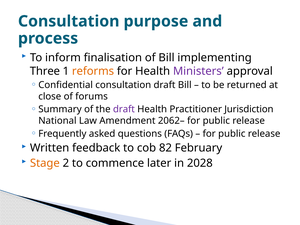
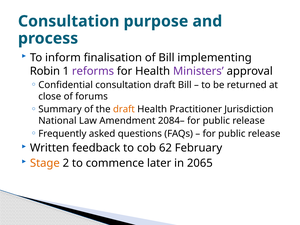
Three: Three -> Robin
reforms colour: orange -> purple
draft at (124, 109) colour: purple -> orange
2062–: 2062– -> 2084–
82: 82 -> 62
2028: 2028 -> 2065
